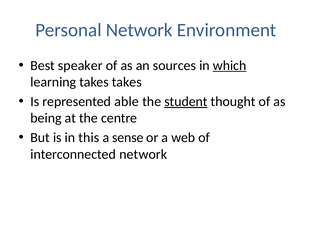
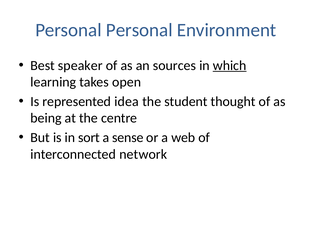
Personal Network: Network -> Personal
takes takes: takes -> open
able: able -> idea
student underline: present -> none
this: this -> sort
